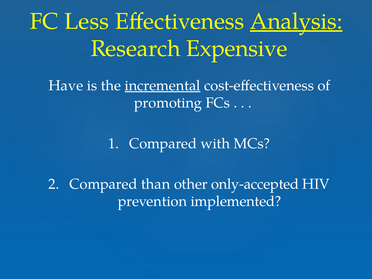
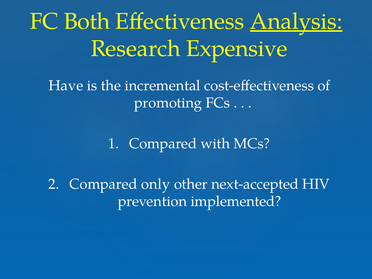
Less: Less -> Both
incremental underline: present -> none
than: than -> only
only-accepted: only-accepted -> next-accepted
